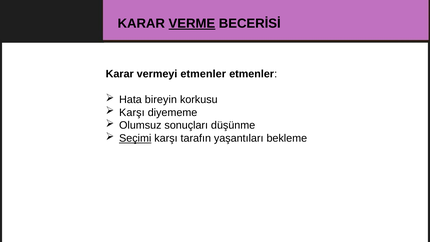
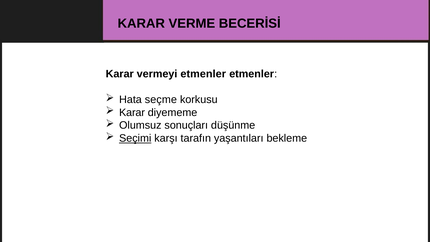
VERME underline: present -> none
bireyin: bireyin -> seçme
Karşı at (132, 112): Karşı -> Karar
